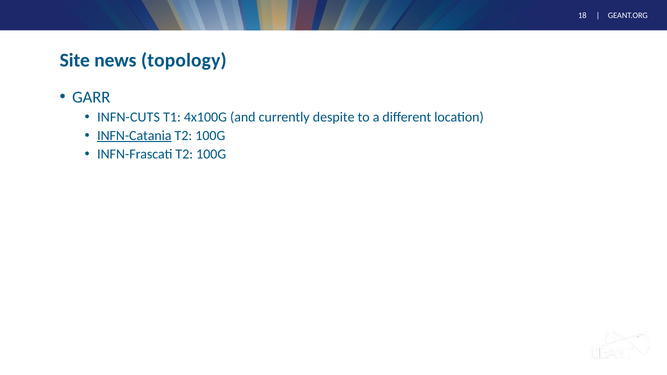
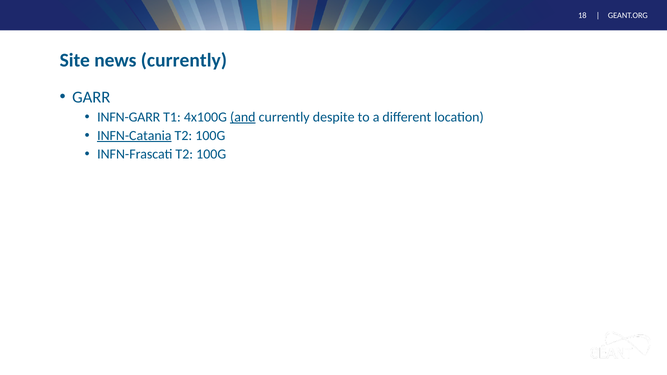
news topology: topology -> currently
INFN-CUTS: INFN-CUTS -> INFN-GARR
and underline: none -> present
